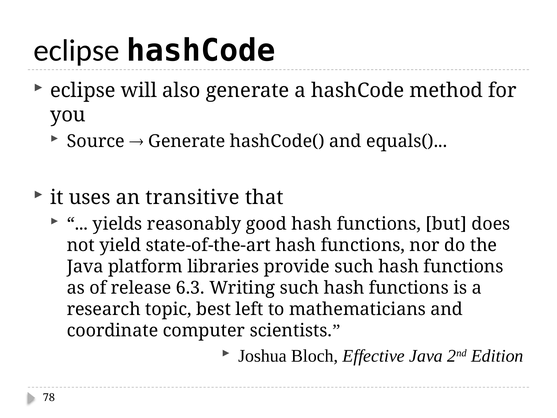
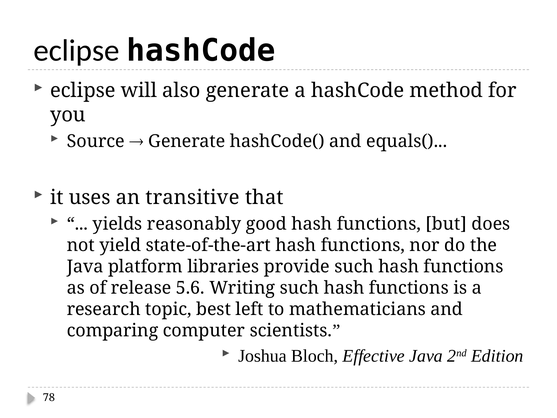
6.3: 6.3 -> 5.6
coordinate: coordinate -> comparing
